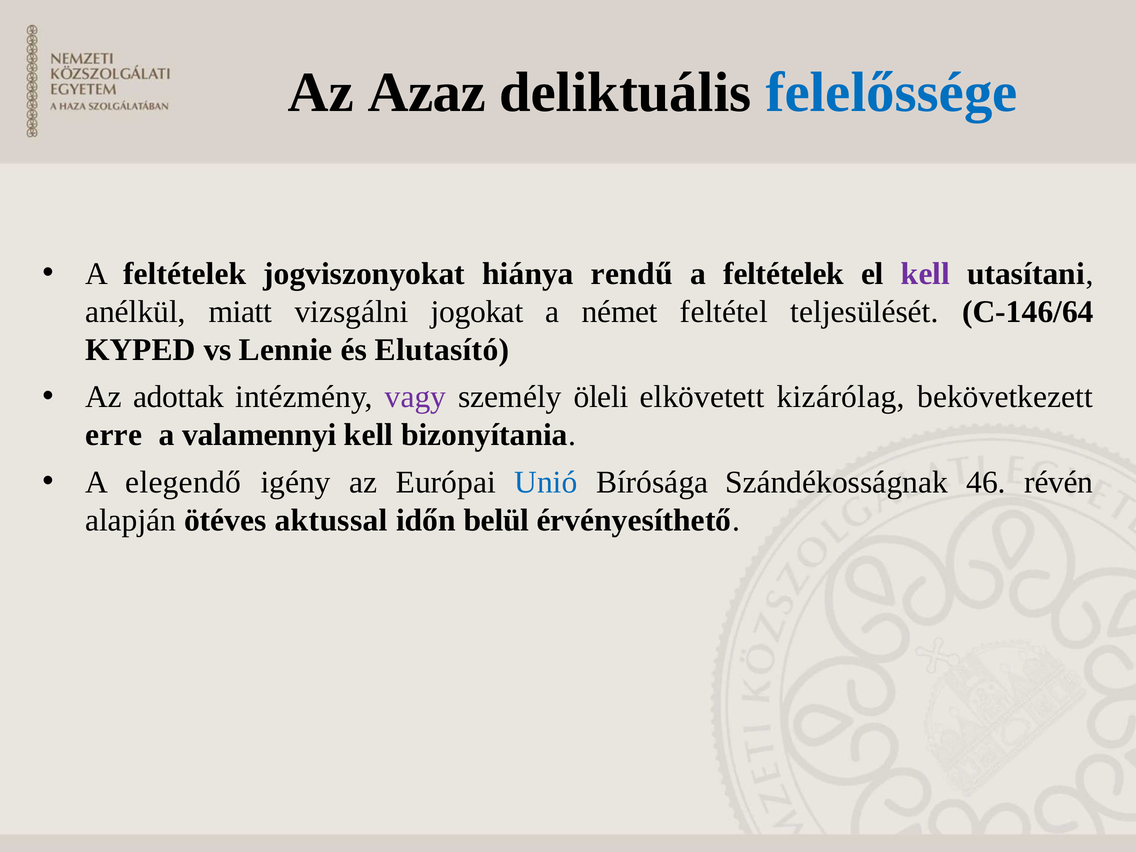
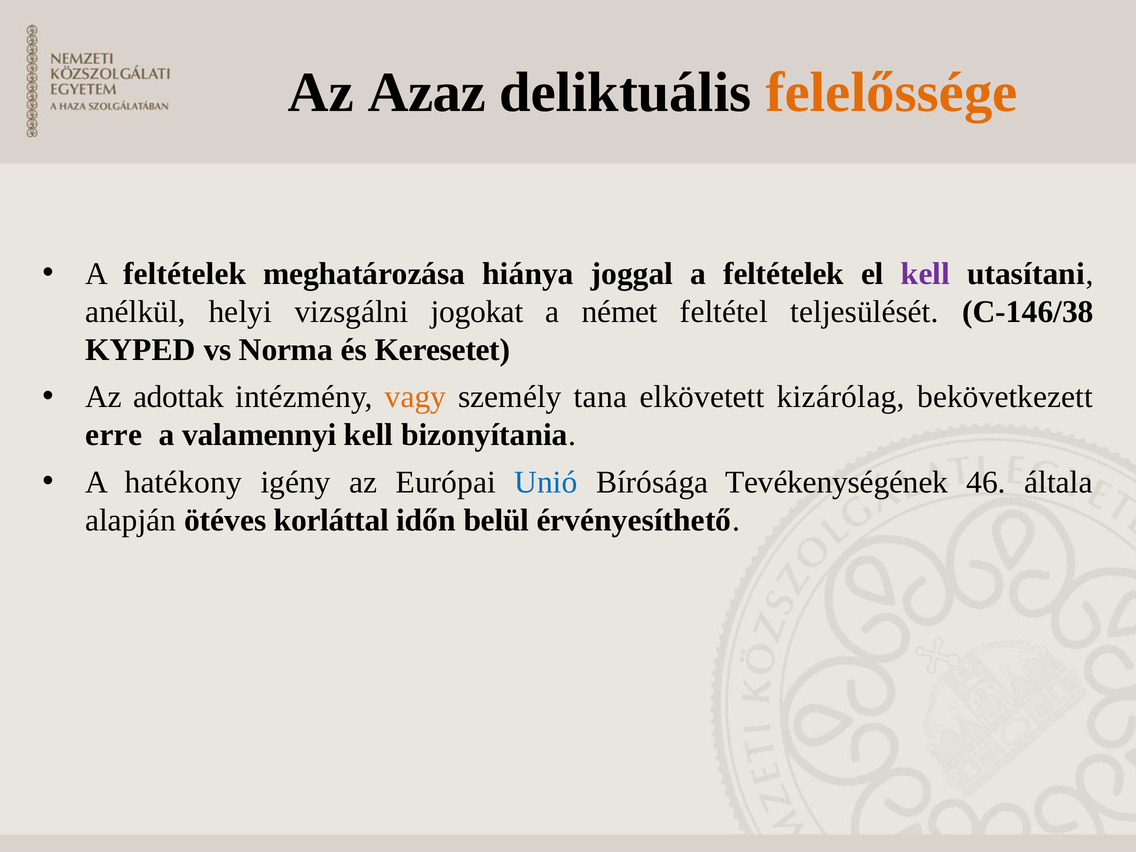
felelőssége colour: blue -> orange
jogviszonyokat: jogviszonyokat -> meghatározása
rendű: rendű -> joggal
miatt: miatt -> helyi
C-146/64: C-146/64 -> C-146/38
Lennie: Lennie -> Norma
Elutasító: Elutasító -> Keresetet
vagy colour: purple -> orange
öleli: öleli -> tana
elegendő: elegendő -> hatékony
Szándékosságnak: Szándékosságnak -> Tevékenységének
révén: révén -> általa
aktussal: aktussal -> korláttal
